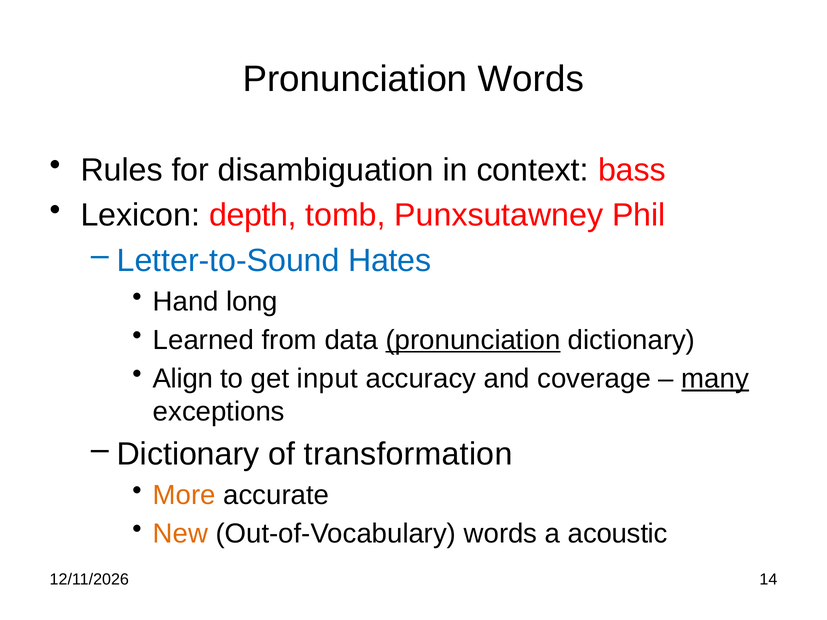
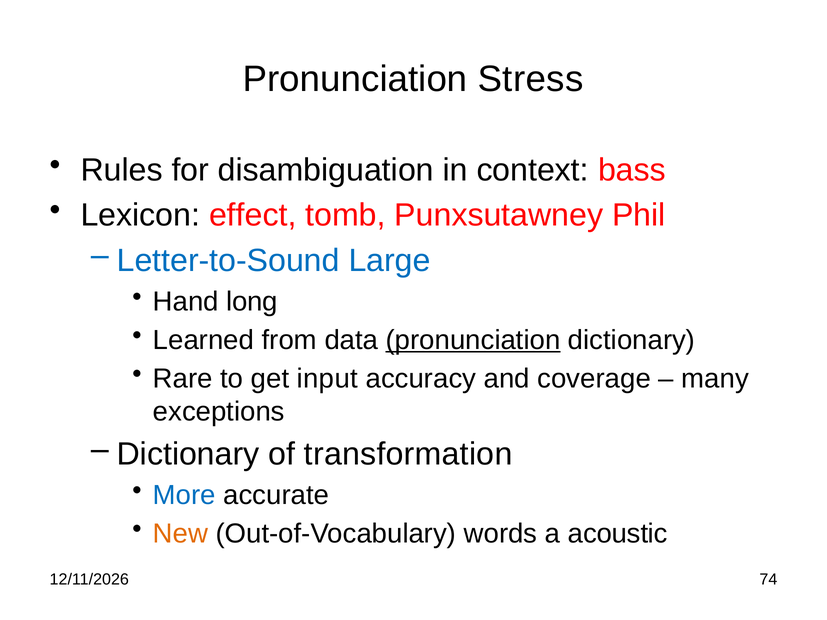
Pronunciation Words: Words -> Stress
depth: depth -> effect
Hates: Hates -> Large
Align: Align -> Rare
many underline: present -> none
More colour: orange -> blue
14: 14 -> 74
